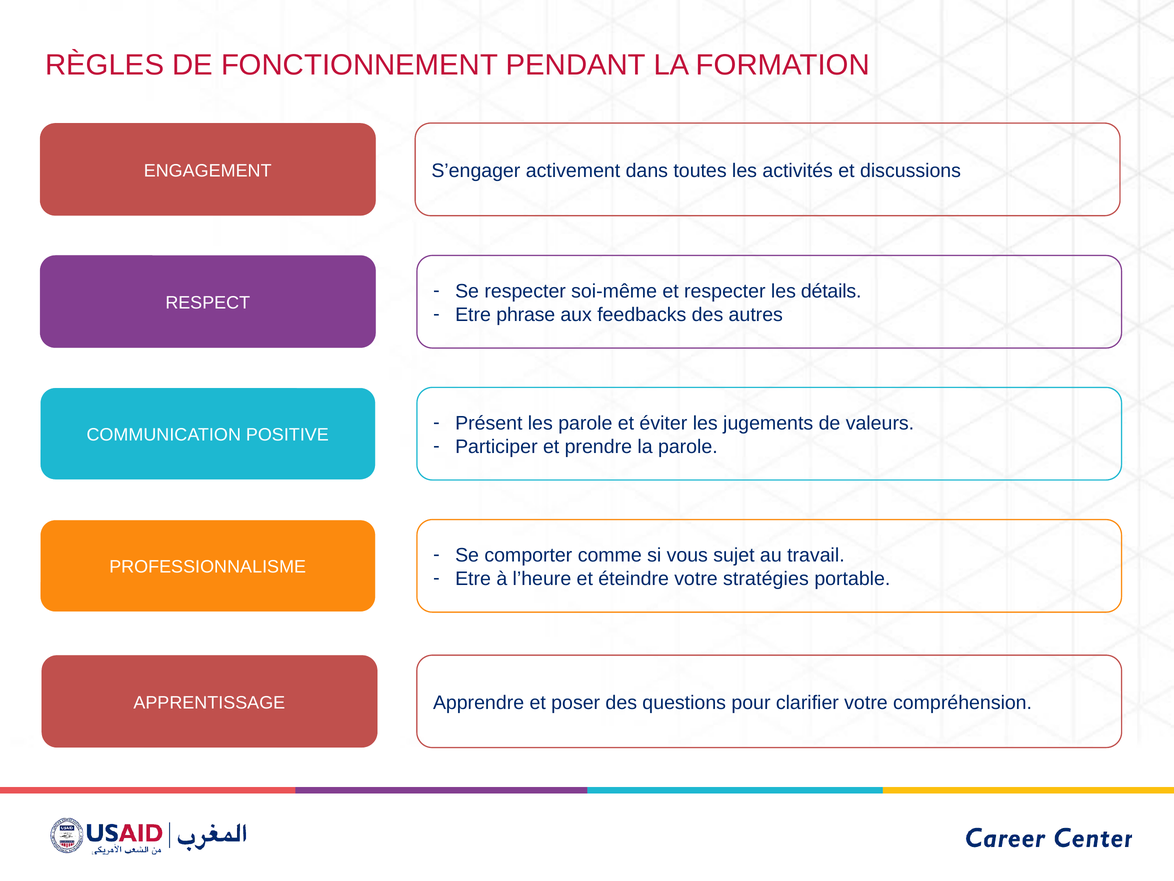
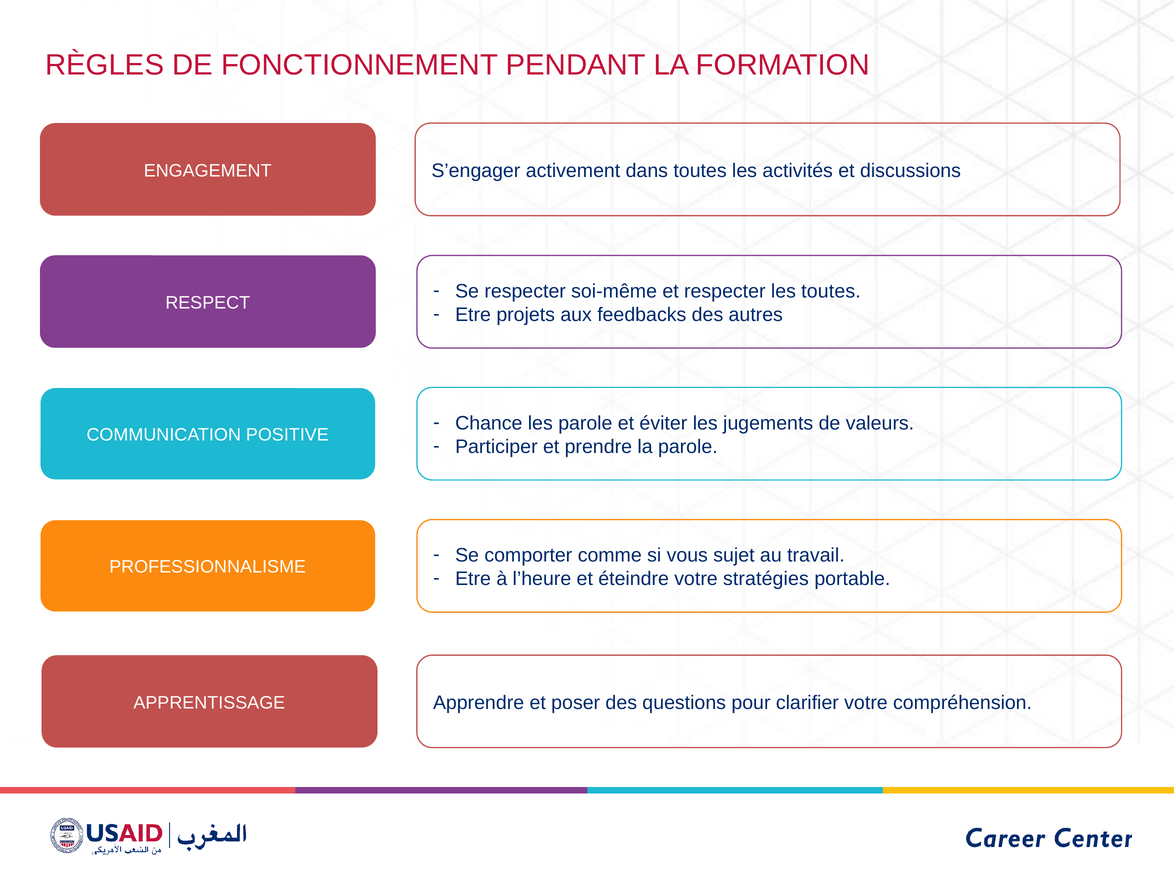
les détails: détails -> toutes
phrase: phrase -> projets
Présent: Présent -> Chance
